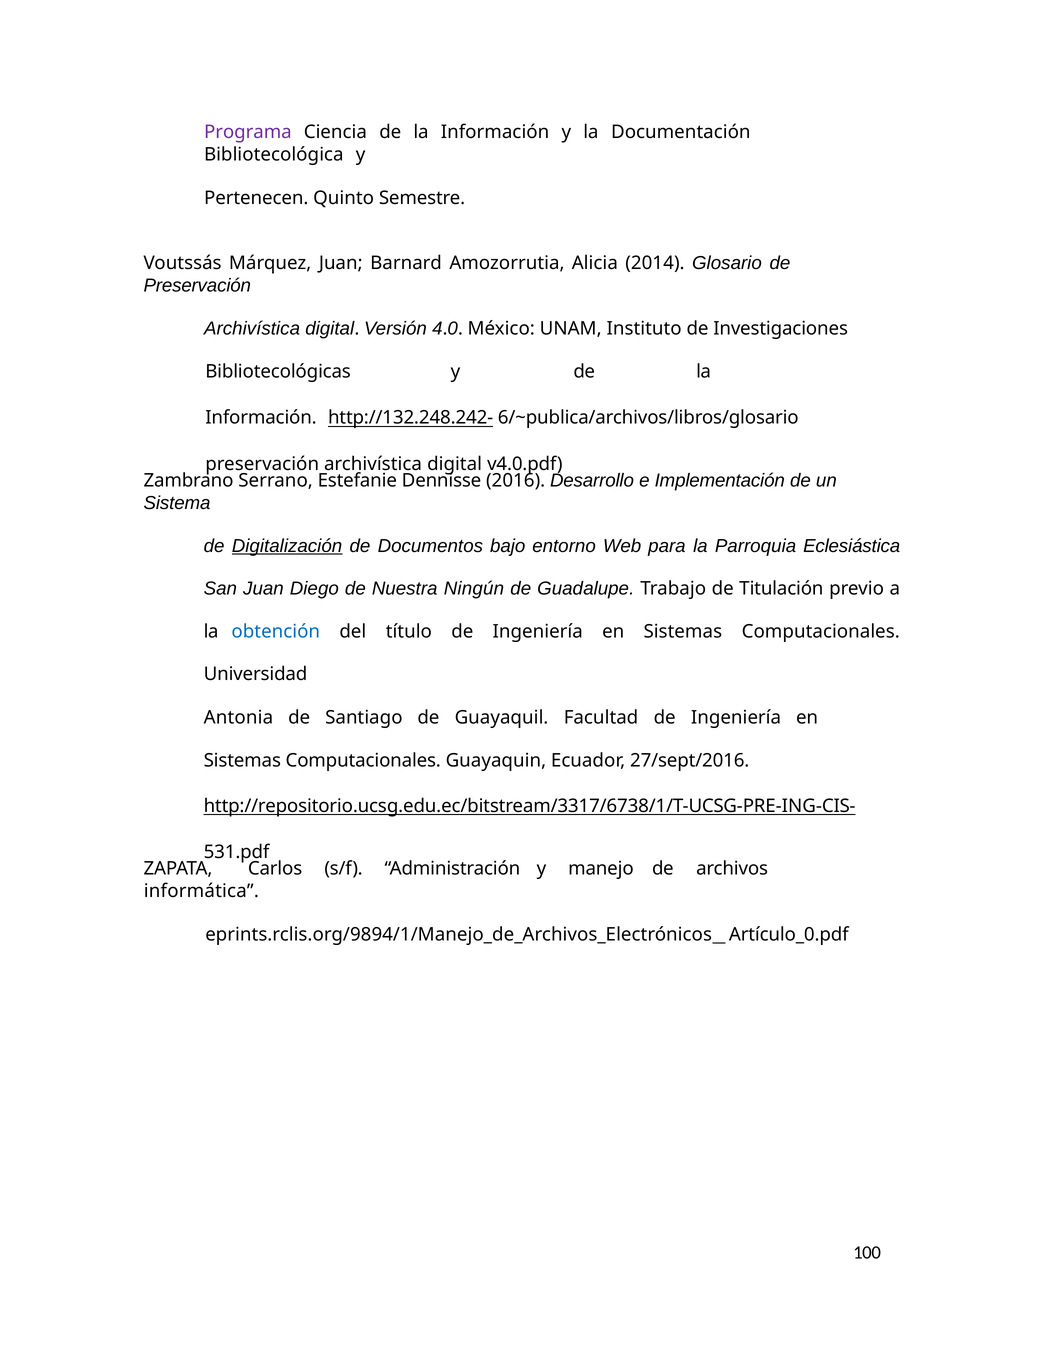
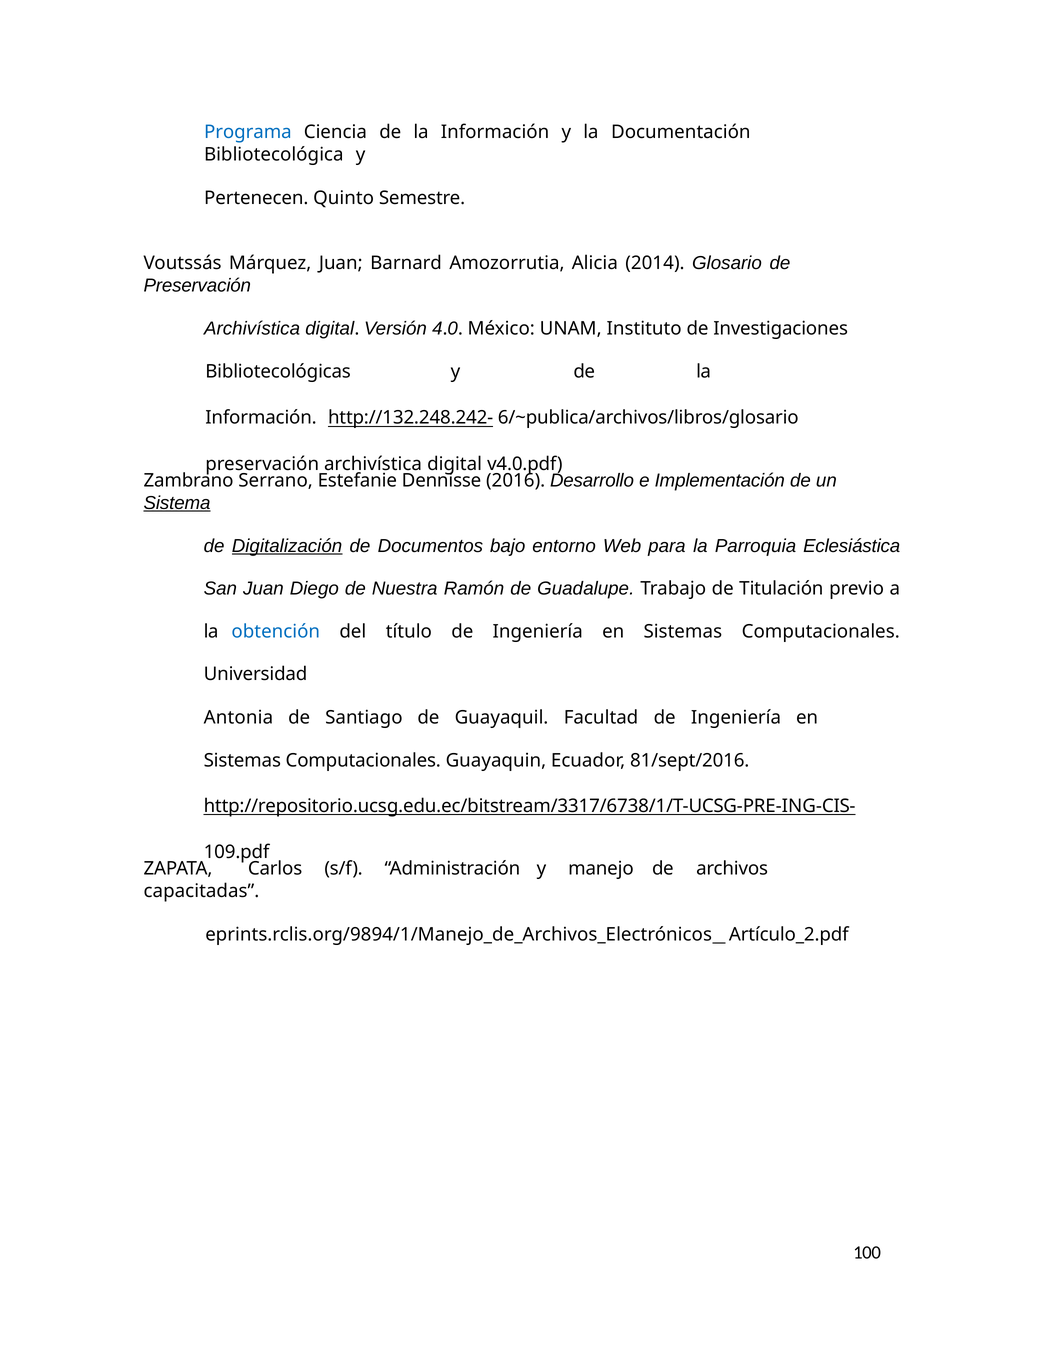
Programa colour: purple -> blue
Sistema underline: none -> present
Ningún: Ningún -> Ramón
27/sept/2016: 27/sept/2016 -> 81/sept/2016
531.pdf: 531.pdf -> 109.pdf
informática: informática -> capacitadas
Artículo_0.pdf: Artículo_0.pdf -> Artículo_2.pdf
